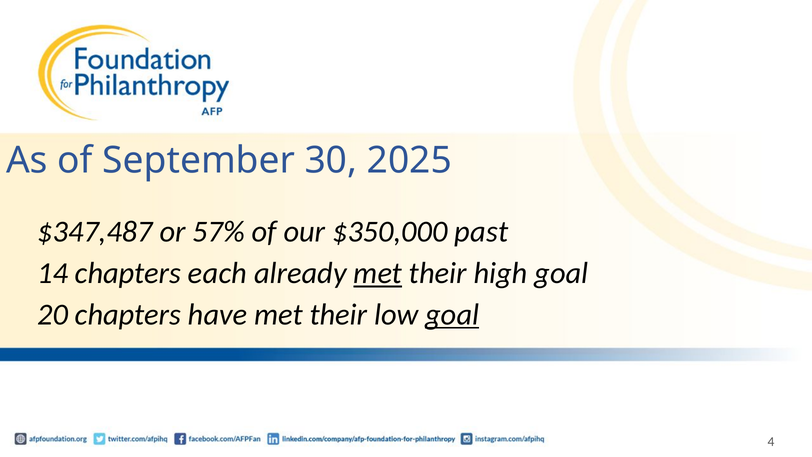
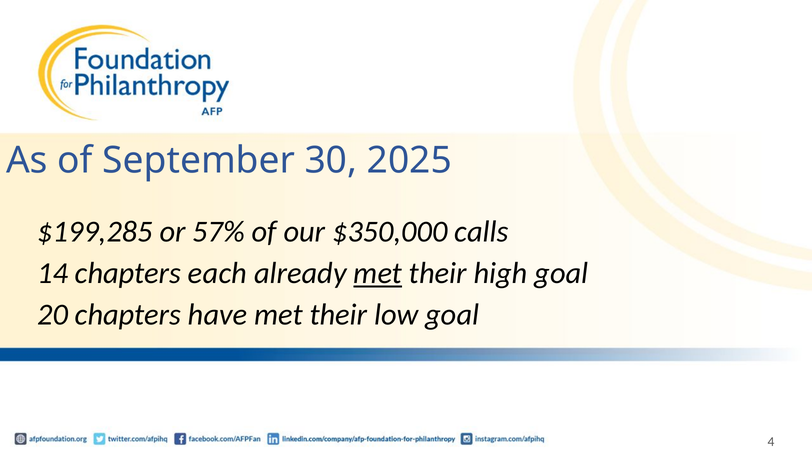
$347,487: $347,487 -> $199,285
past: past -> calls
goal at (452, 314) underline: present -> none
